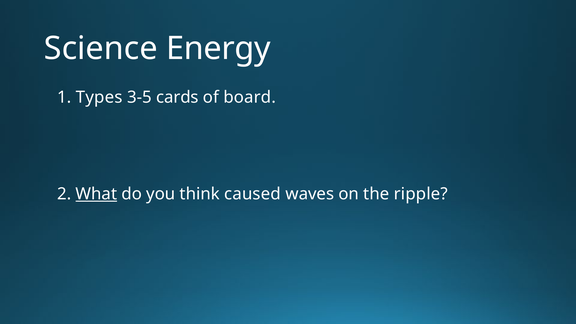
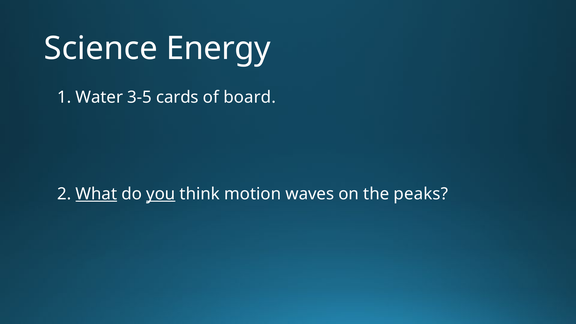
Types: Types -> Water
you underline: none -> present
caused: caused -> motion
ripple: ripple -> peaks
